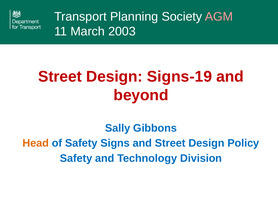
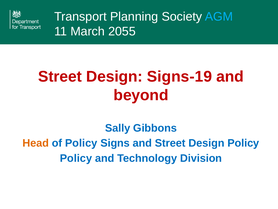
AGM colour: pink -> light blue
2003: 2003 -> 2055
of Safety: Safety -> Policy
Safety at (76, 158): Safety -> Policy
